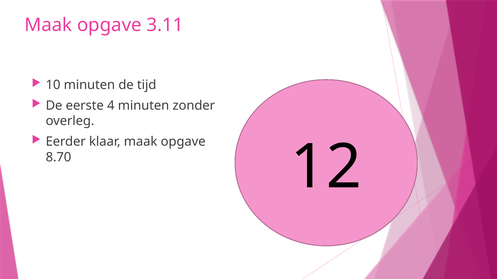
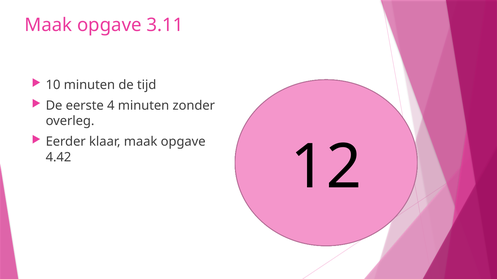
8.70: 8.70 -> 4.42
